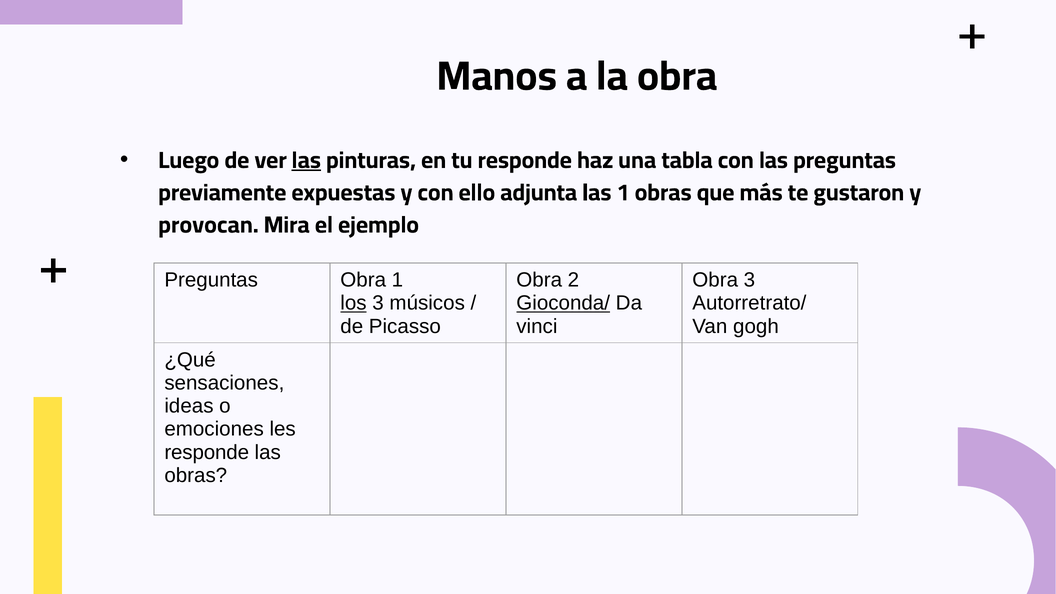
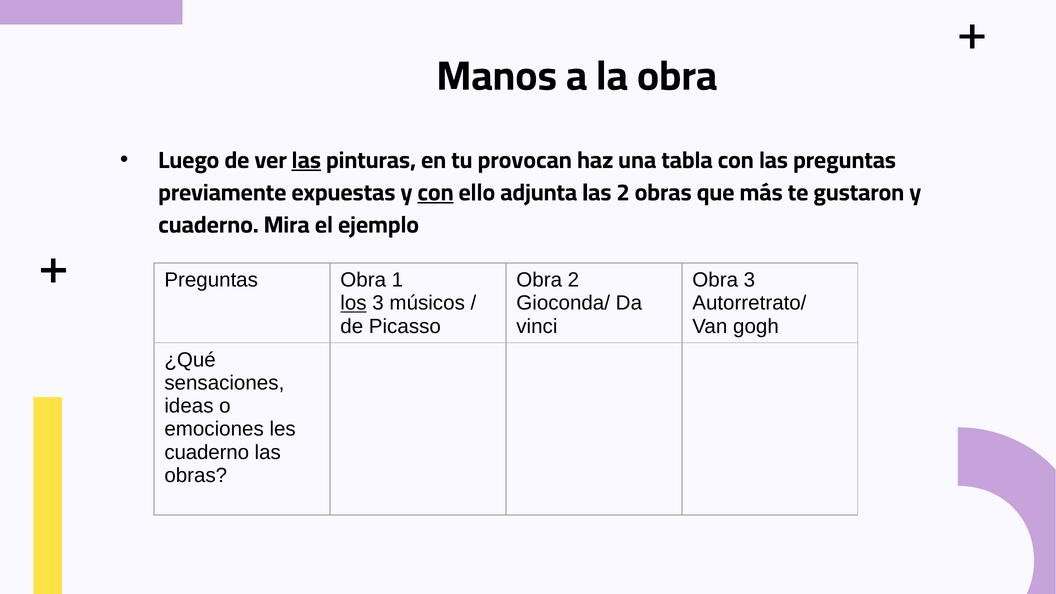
tu responde: responde -> provocan
con at (436, 193) underline: none -> present
las 1: 1 -> 2
provocan at (208, 225): provocan -> cuaderno
Gioconda/ underline: present -> none
responde at (207, 452): responde -> cuaderno
